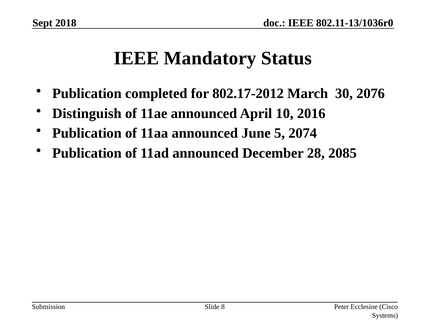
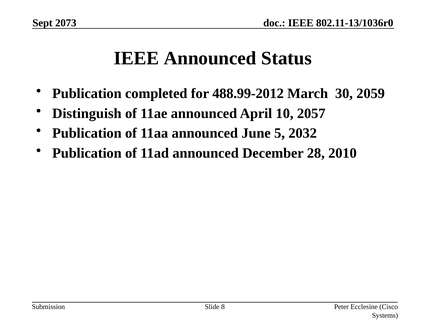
2018: 2018 -> 2073
IEEE Mandatory: Mandatory -> Announced
802.17-2012: 802.17-2012 -> 488.99-2012
2076: 2076 -> 2059
2016: 2016 -> 2057
2074: 2074 -> 2032
2085: 2085 -> 2010
